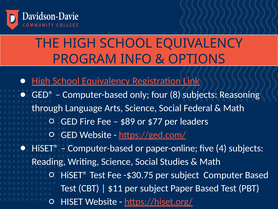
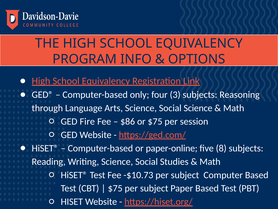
8: 8 -> 3
Social Federal: Federal -> Science
$89: $89 -> $86
or $77: $77 -> $75
leaders: leaders -> session
4: 4 -> 8
-$30.75: -$30.75 -> -$10.73
$11 at (115, 188): $11 -> $75
